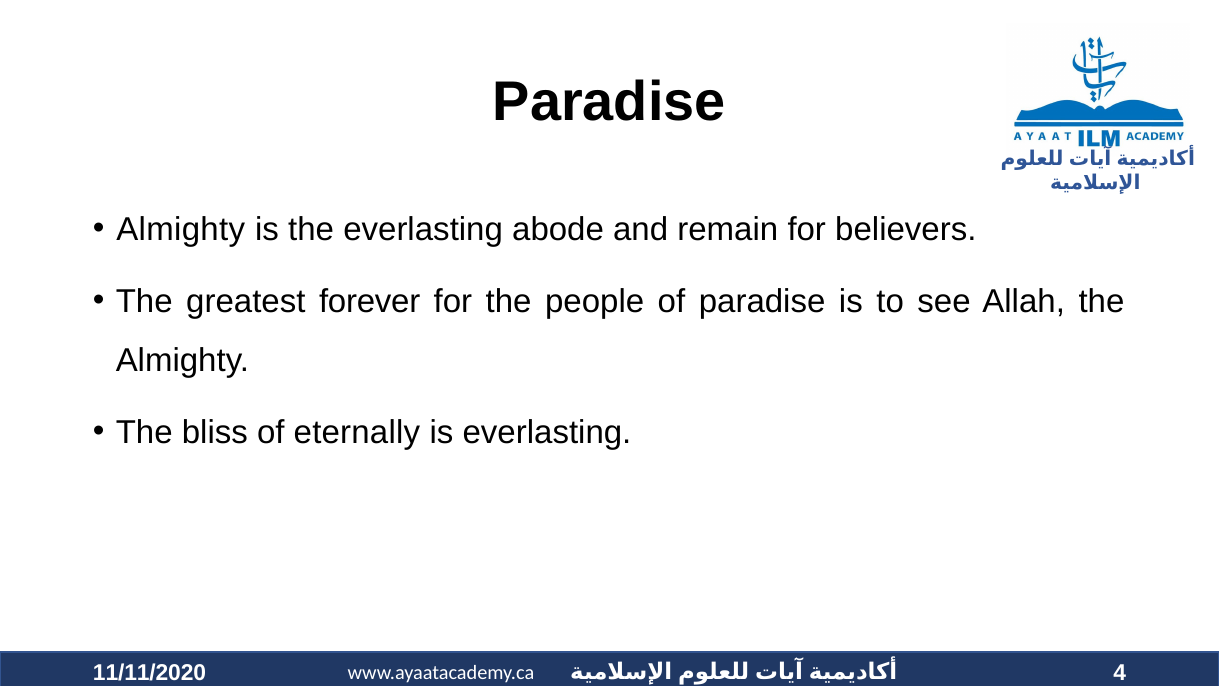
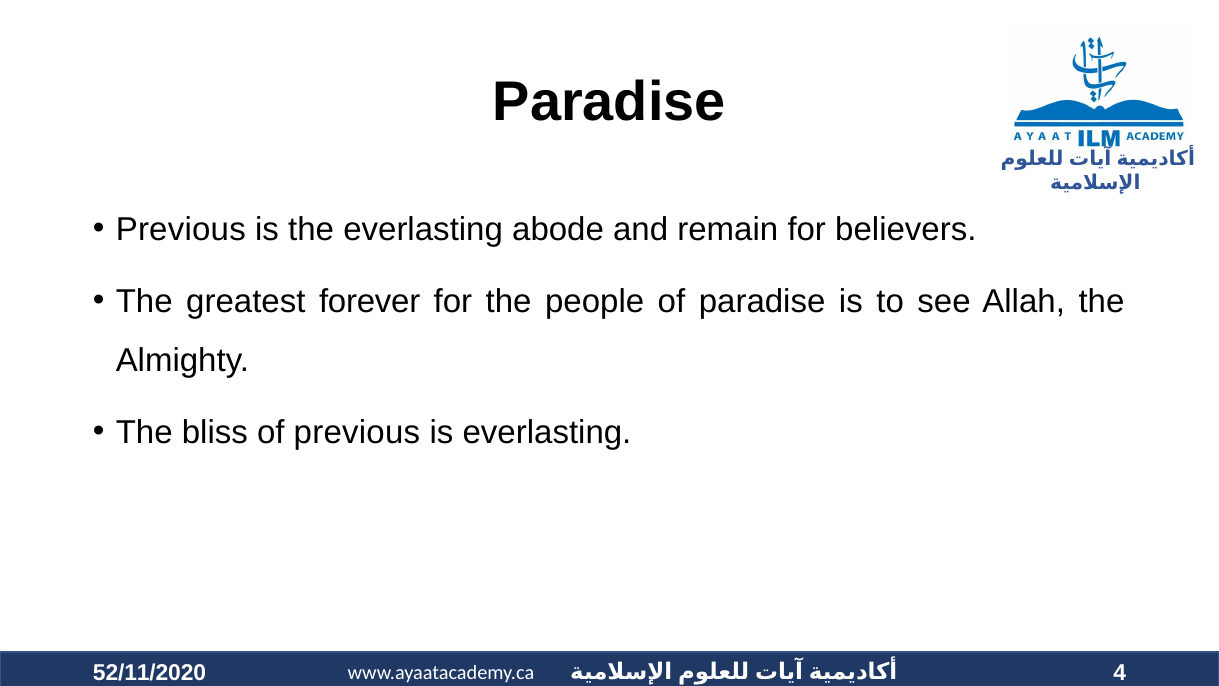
Almighty at (181, 229): Almighty -> Previous
of eternally: eternally -> previous
11/11/2020: 11/11/2020 -> 52/11/2020
